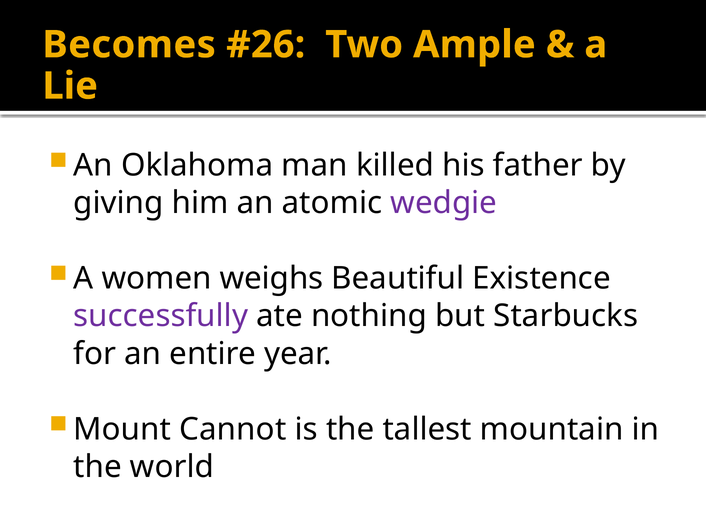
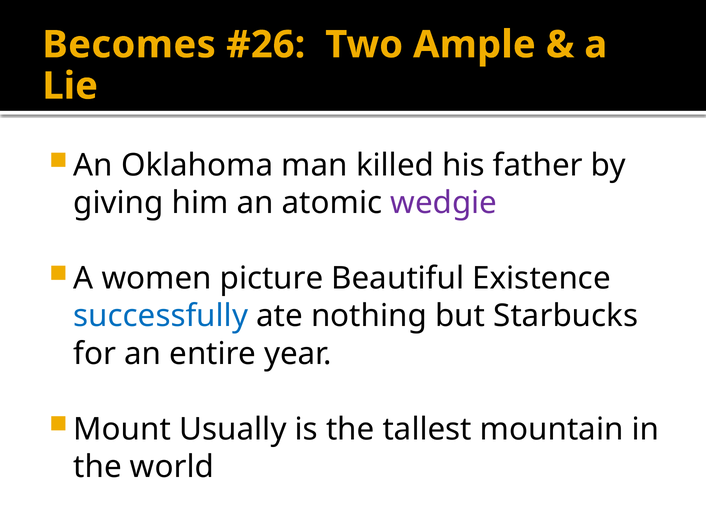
weighs: weighs -> picture
successfully colour: purple -> blue
Cannot: Cannot -> Usually
